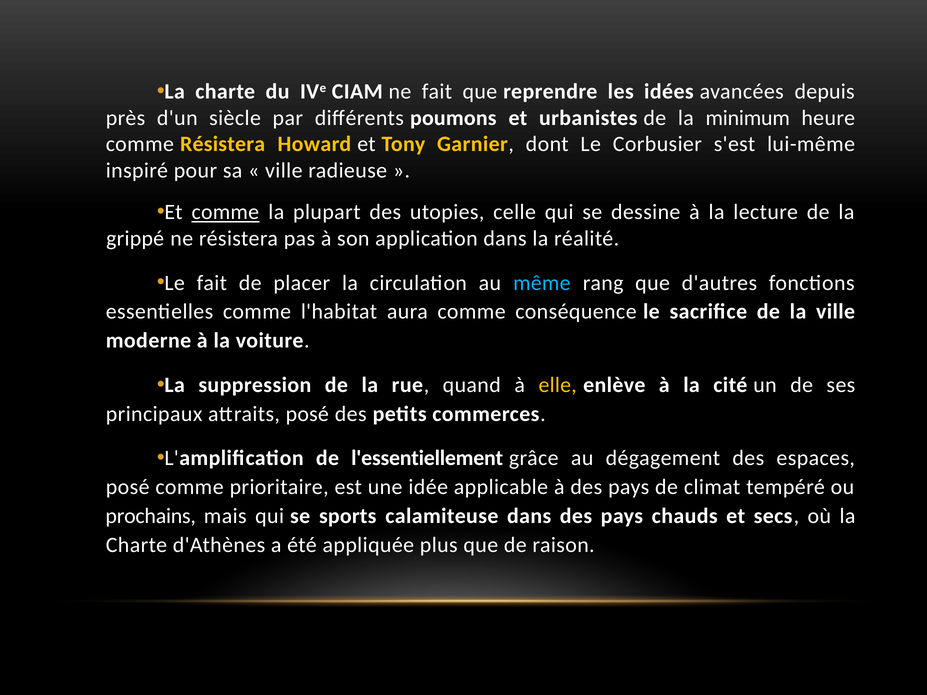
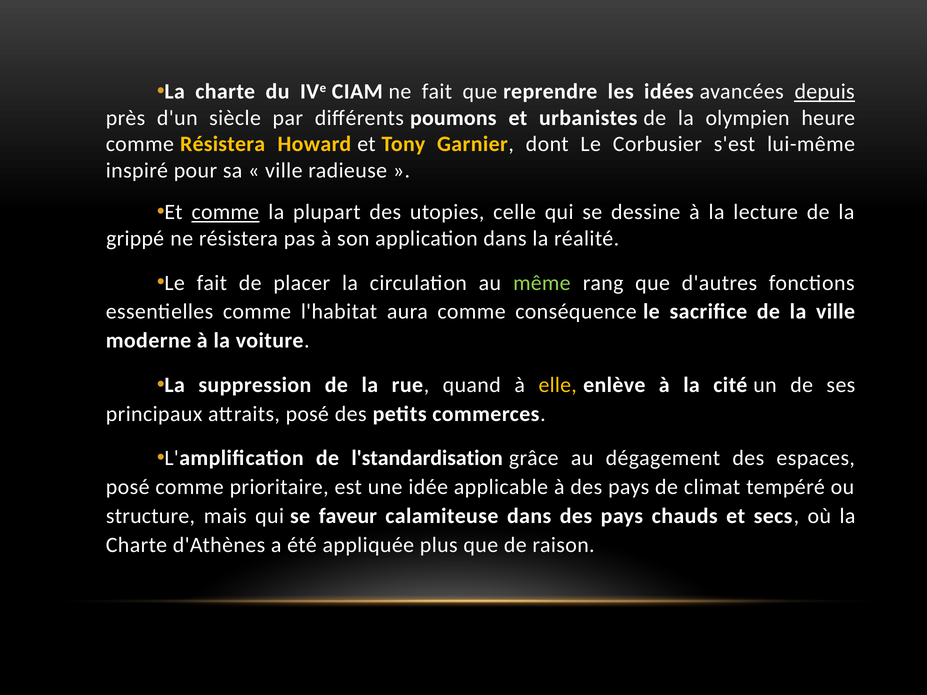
depuis underline: none -> present
minimum: minimum -> olympien
même colour: light blue -> light green
l'essentiellement: l'essentiellement -> l'standardisation
prochains: prochains -> structure
sports: sports -> faveur
